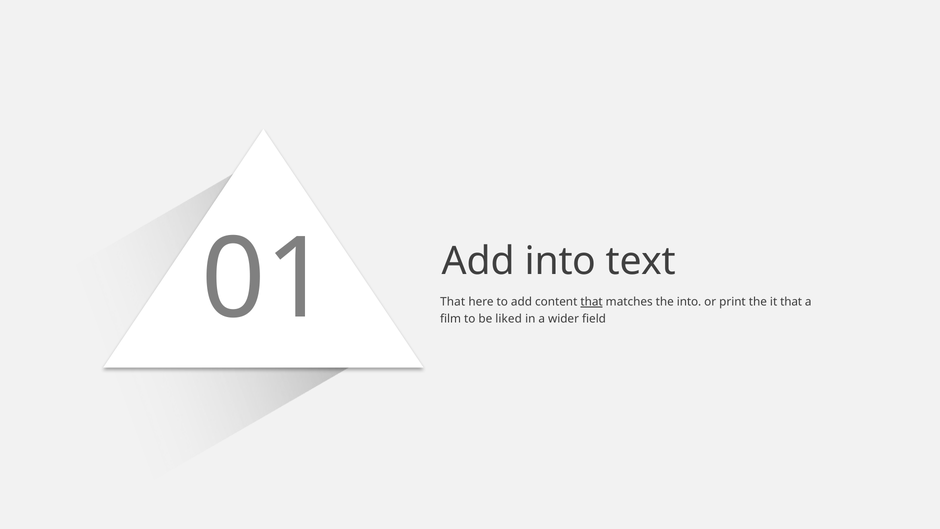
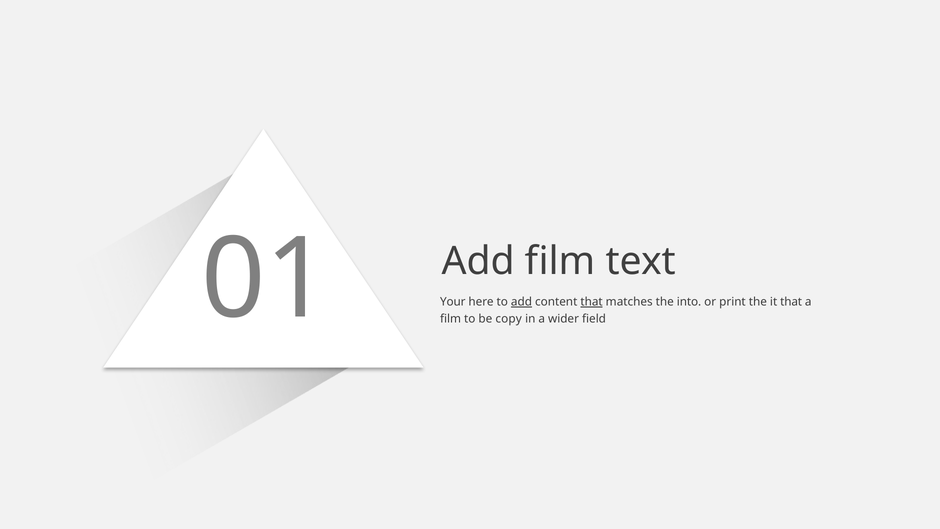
Add into: into -> film
That at (453, 302): That -> Your
add at (521, 302) underline: none -> present
liked: liked -> copy
